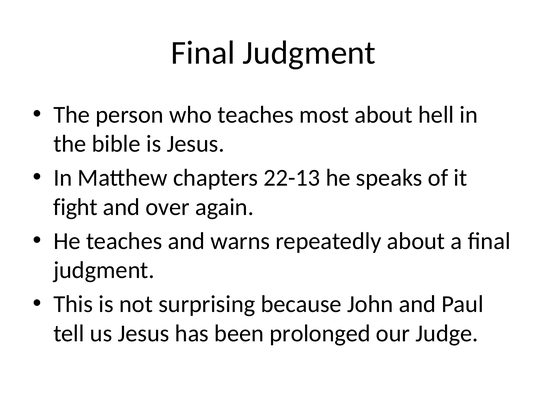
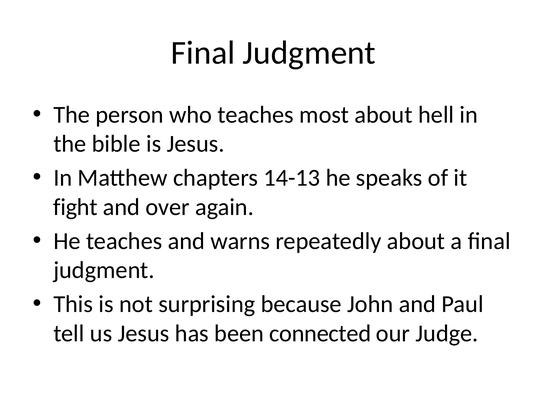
22-13: 22-13 -> 14-13
prolonged: prolonged -> connected
